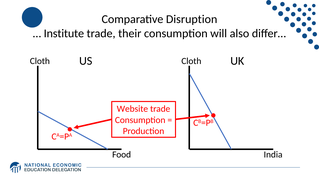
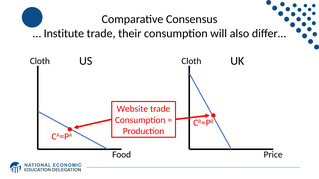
Disruption: Disruption -> Consensus
India: India -> Price
